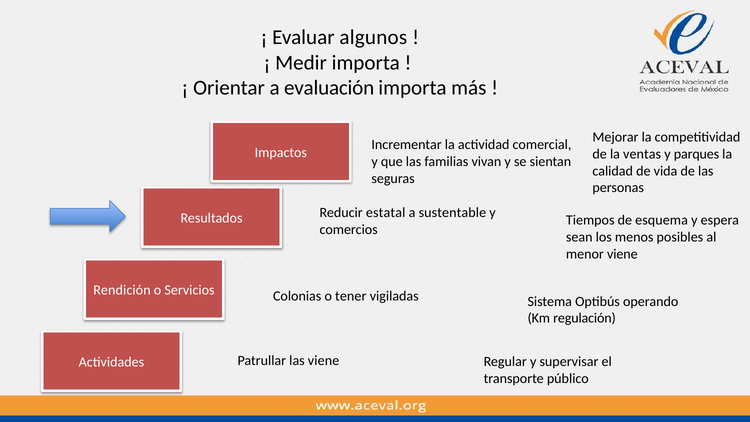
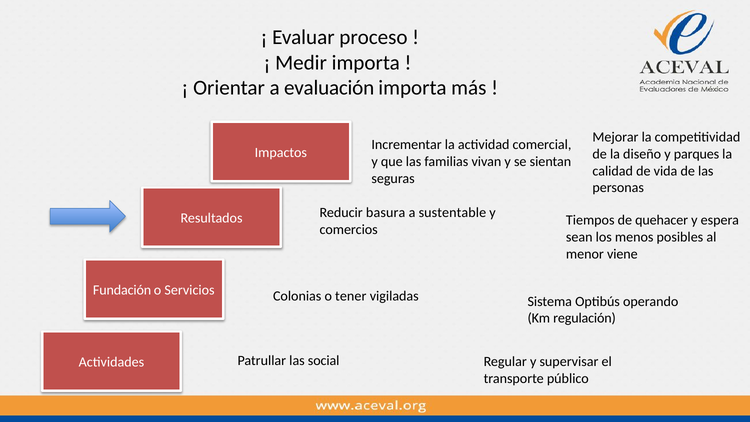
algunos: algunos -> proceso
ventas: ventas -> diseño
estatal: estatal -> basura
esquema: esquema -> quehacer
Rendición: Rendición -> Fundación
las viene: viene -> social
